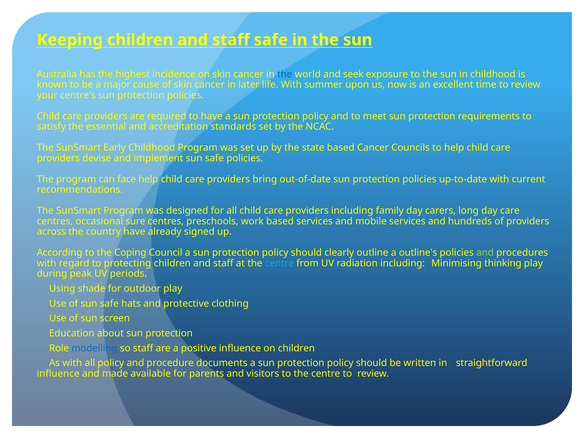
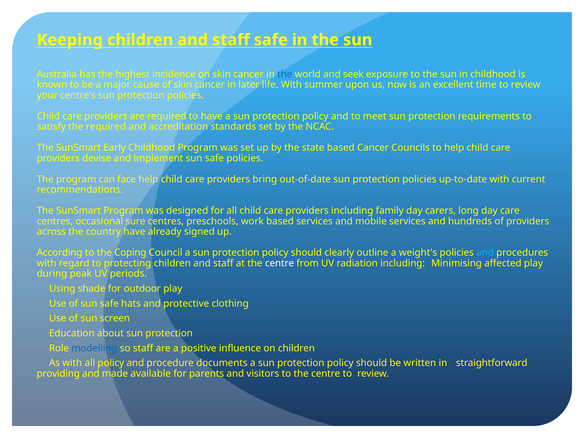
the essential: essential -> required
outline's: outline's -> weight's
and at (485, 253) colour: light green -> light blue
centre at (279, 263) colour: light blue -> white
thinking: thinking -> affected
influence at (58, 374): influence -> providing
